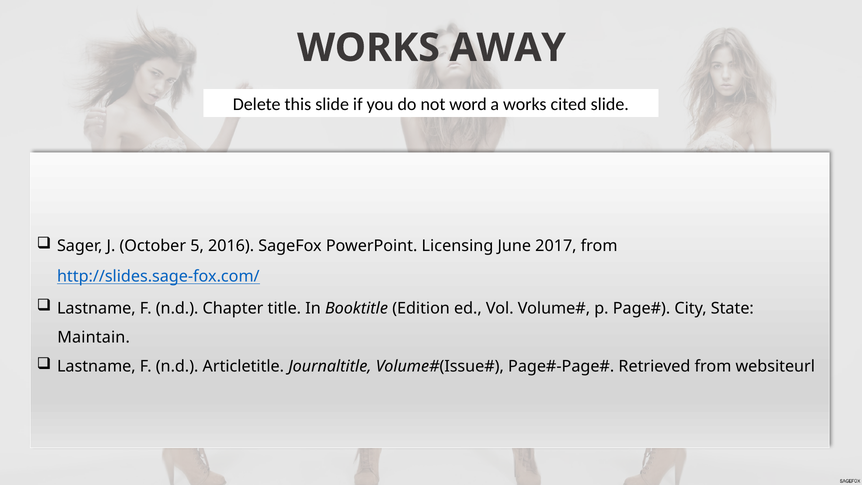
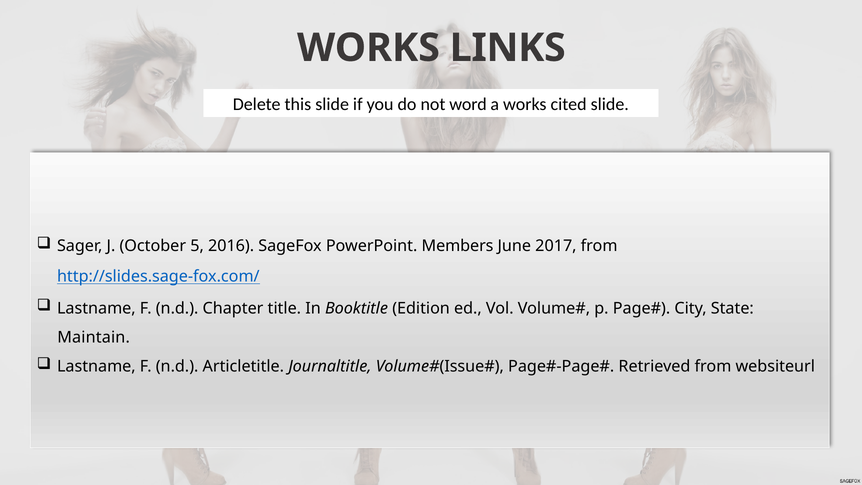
AWAY: AWAY -> LINKS
Licensing: Licensing -> Members
